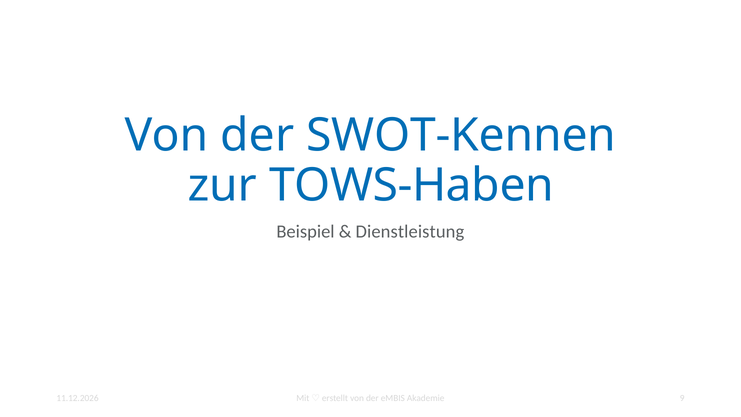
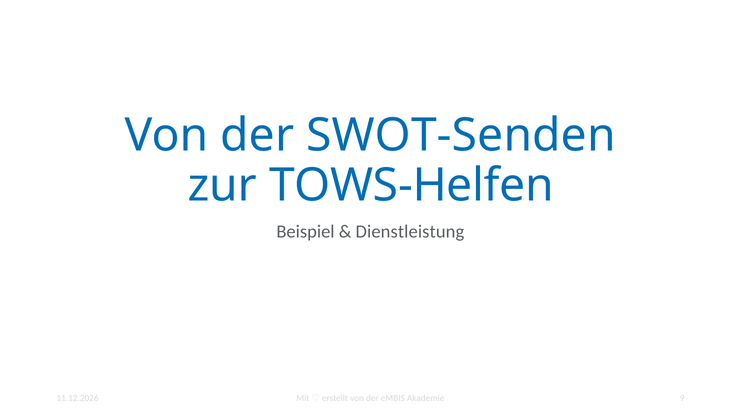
SWOT-Kennen: SWOT-Kennen -> SWOT-Senden
TOWS-Haben: TOWS-Haben -> TOWS-Helfen
